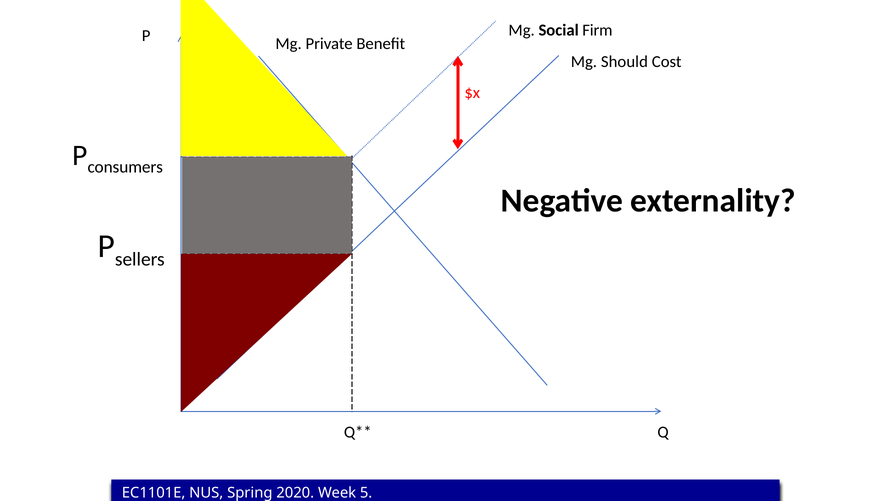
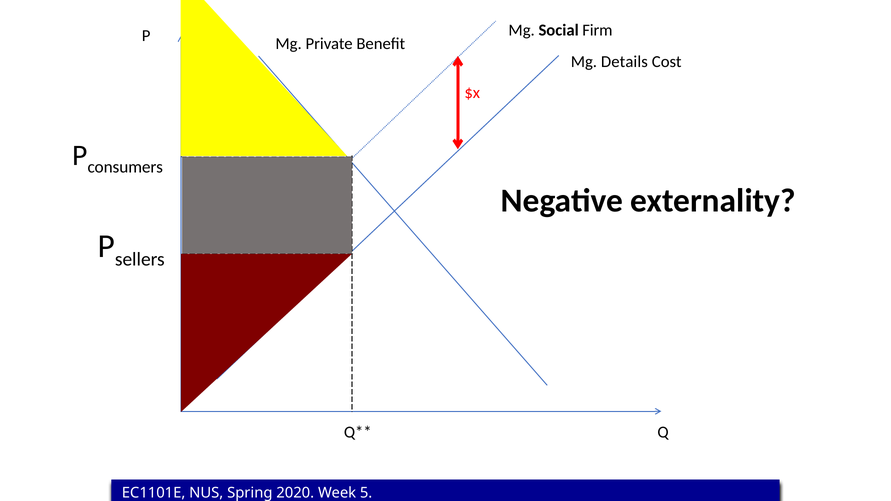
Should: Should -> Details
